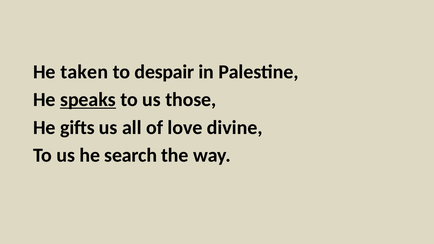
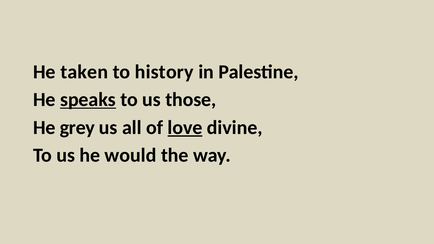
despair: despair -> history
gifts: gifts -> grey
love underline: none -> present
search: search -> would
